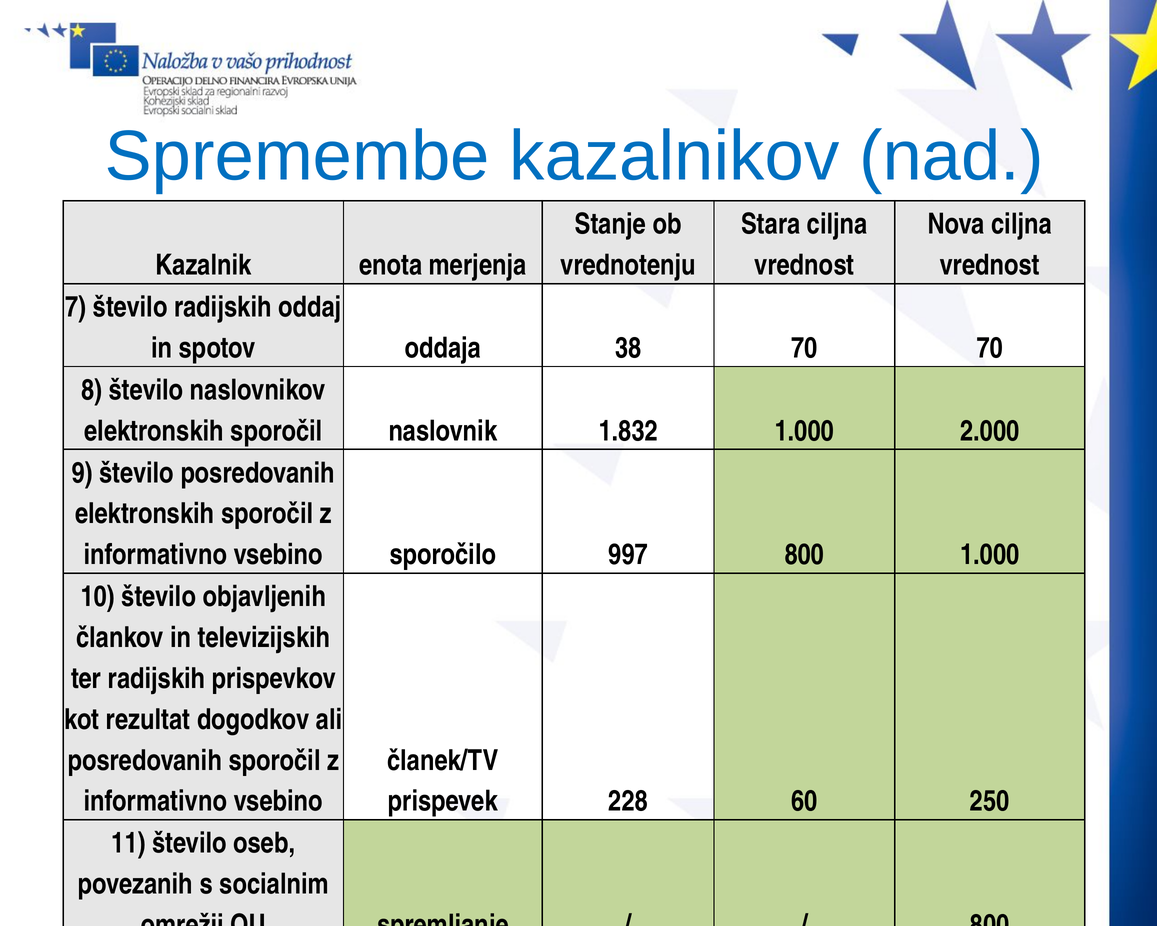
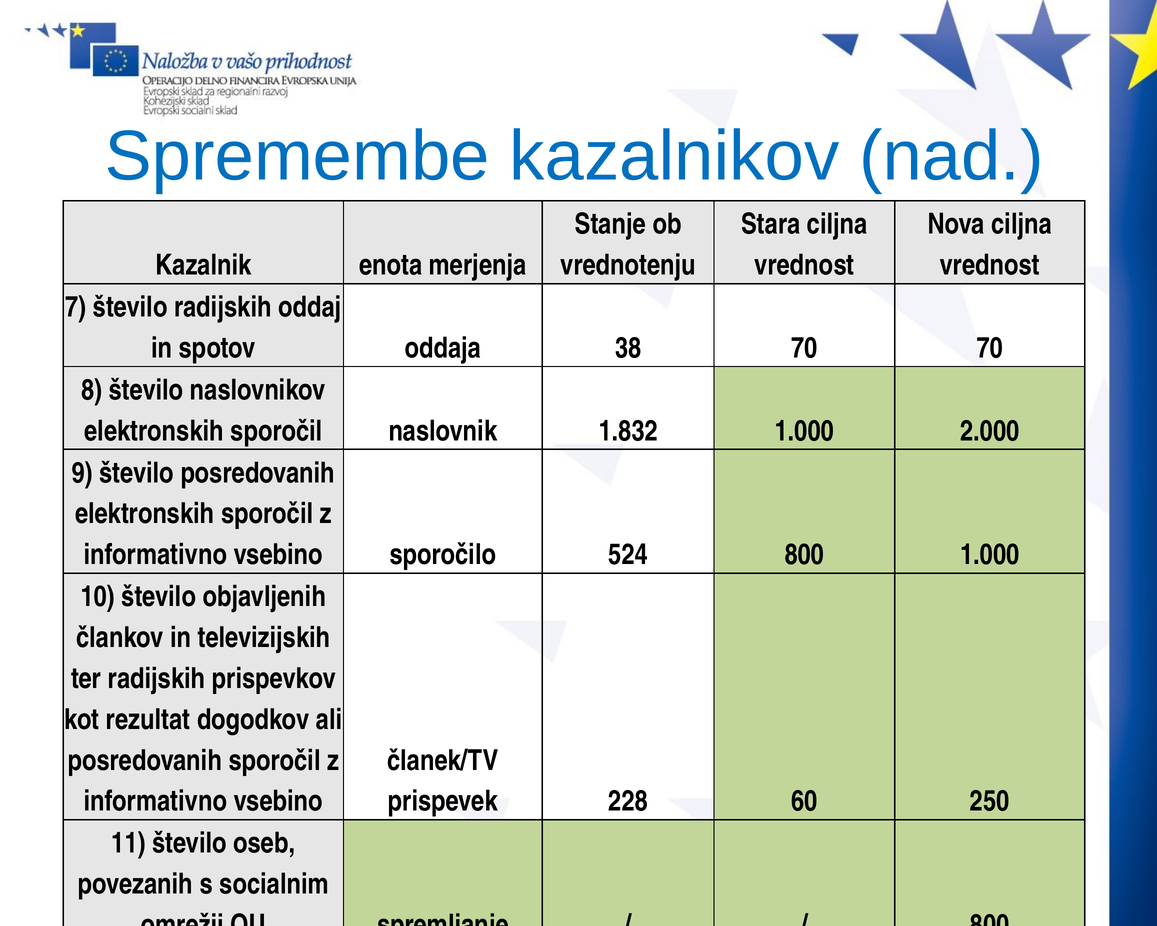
997: 997 -> 524
